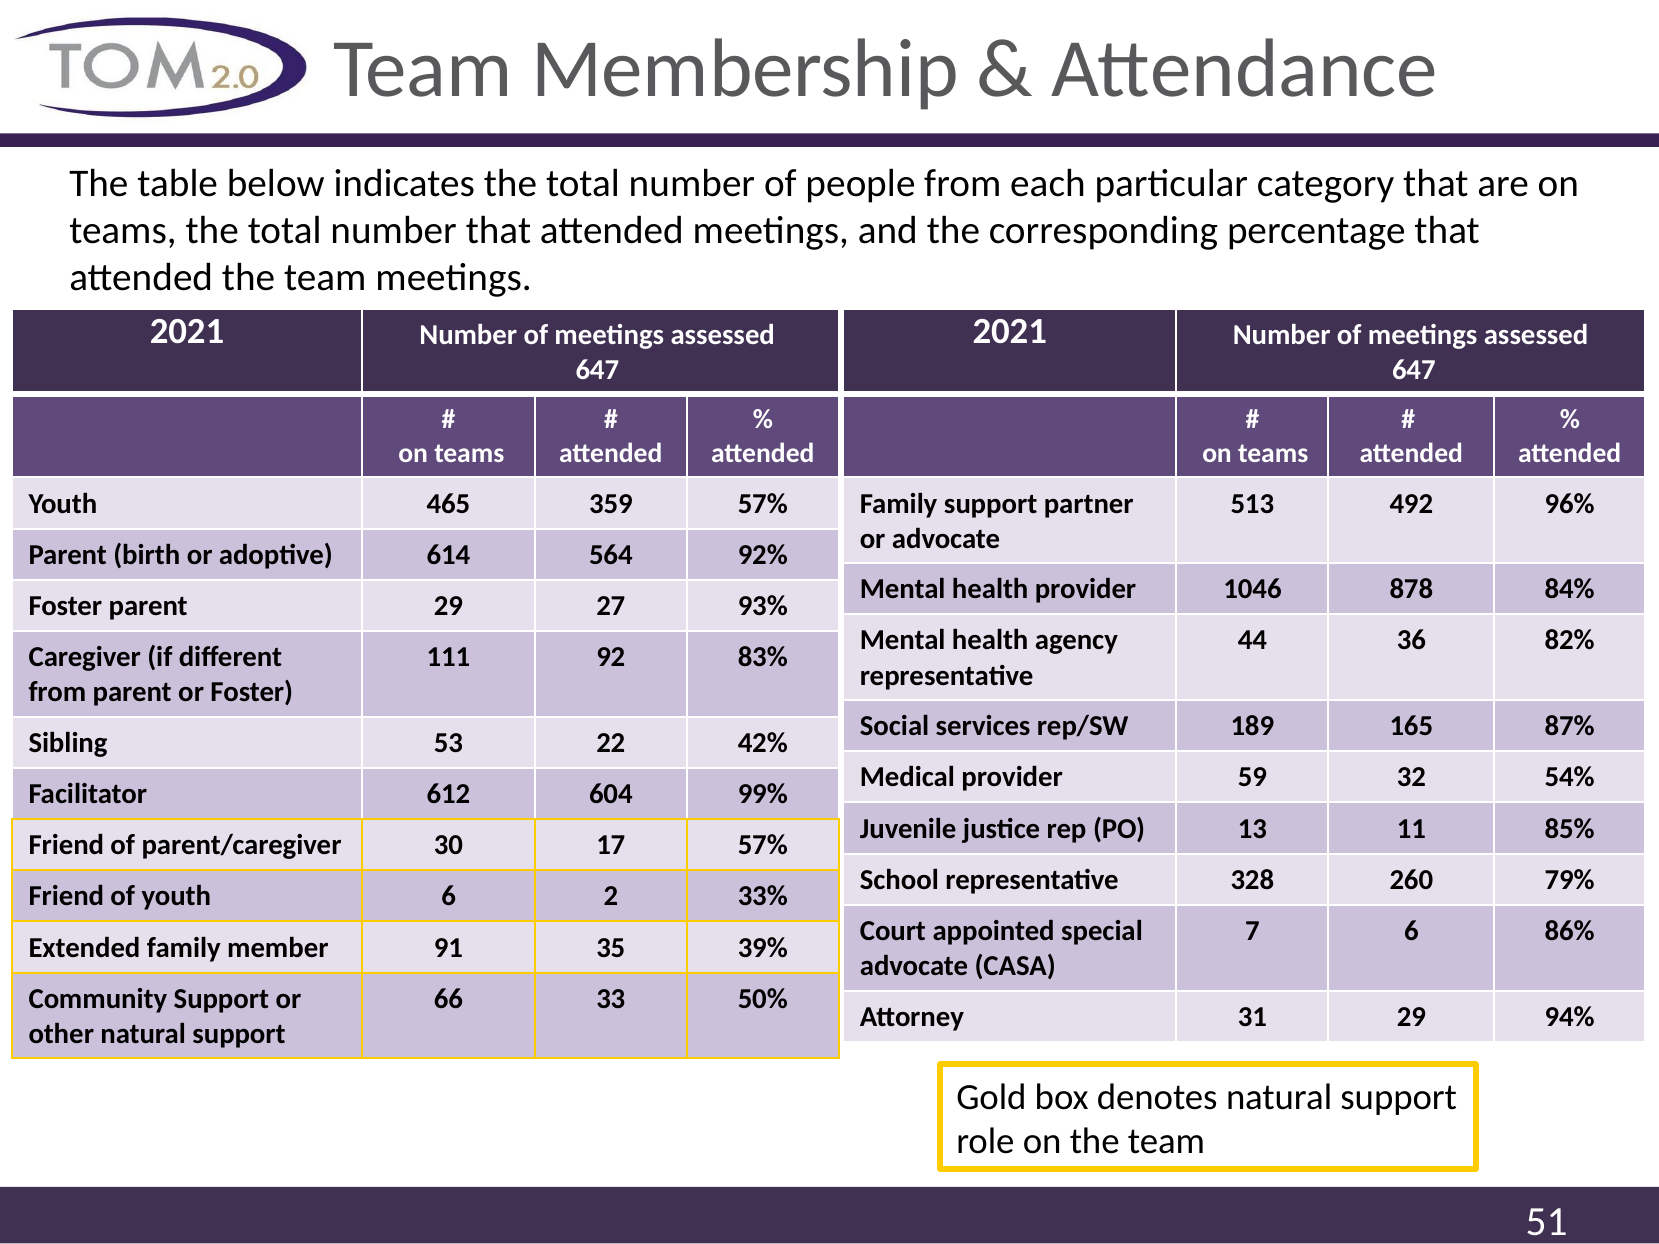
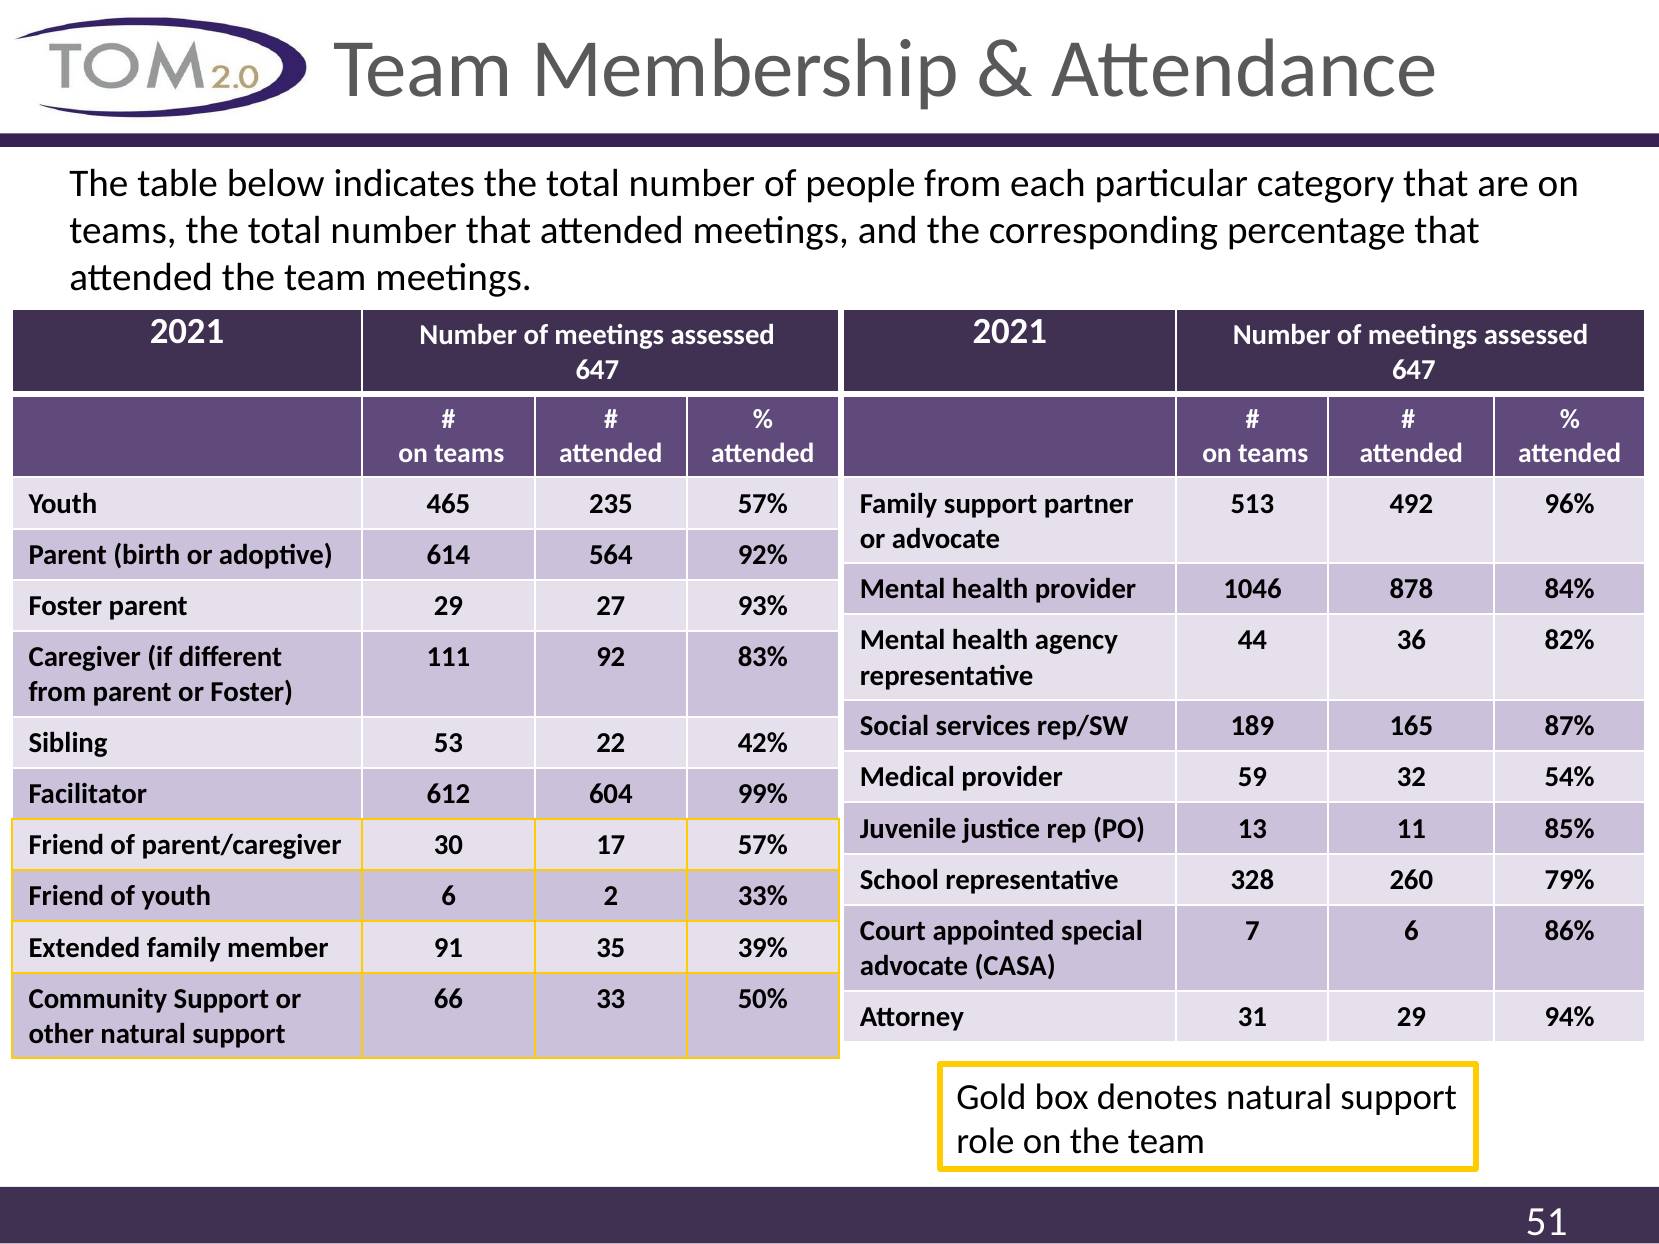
359: 359 -> 235
